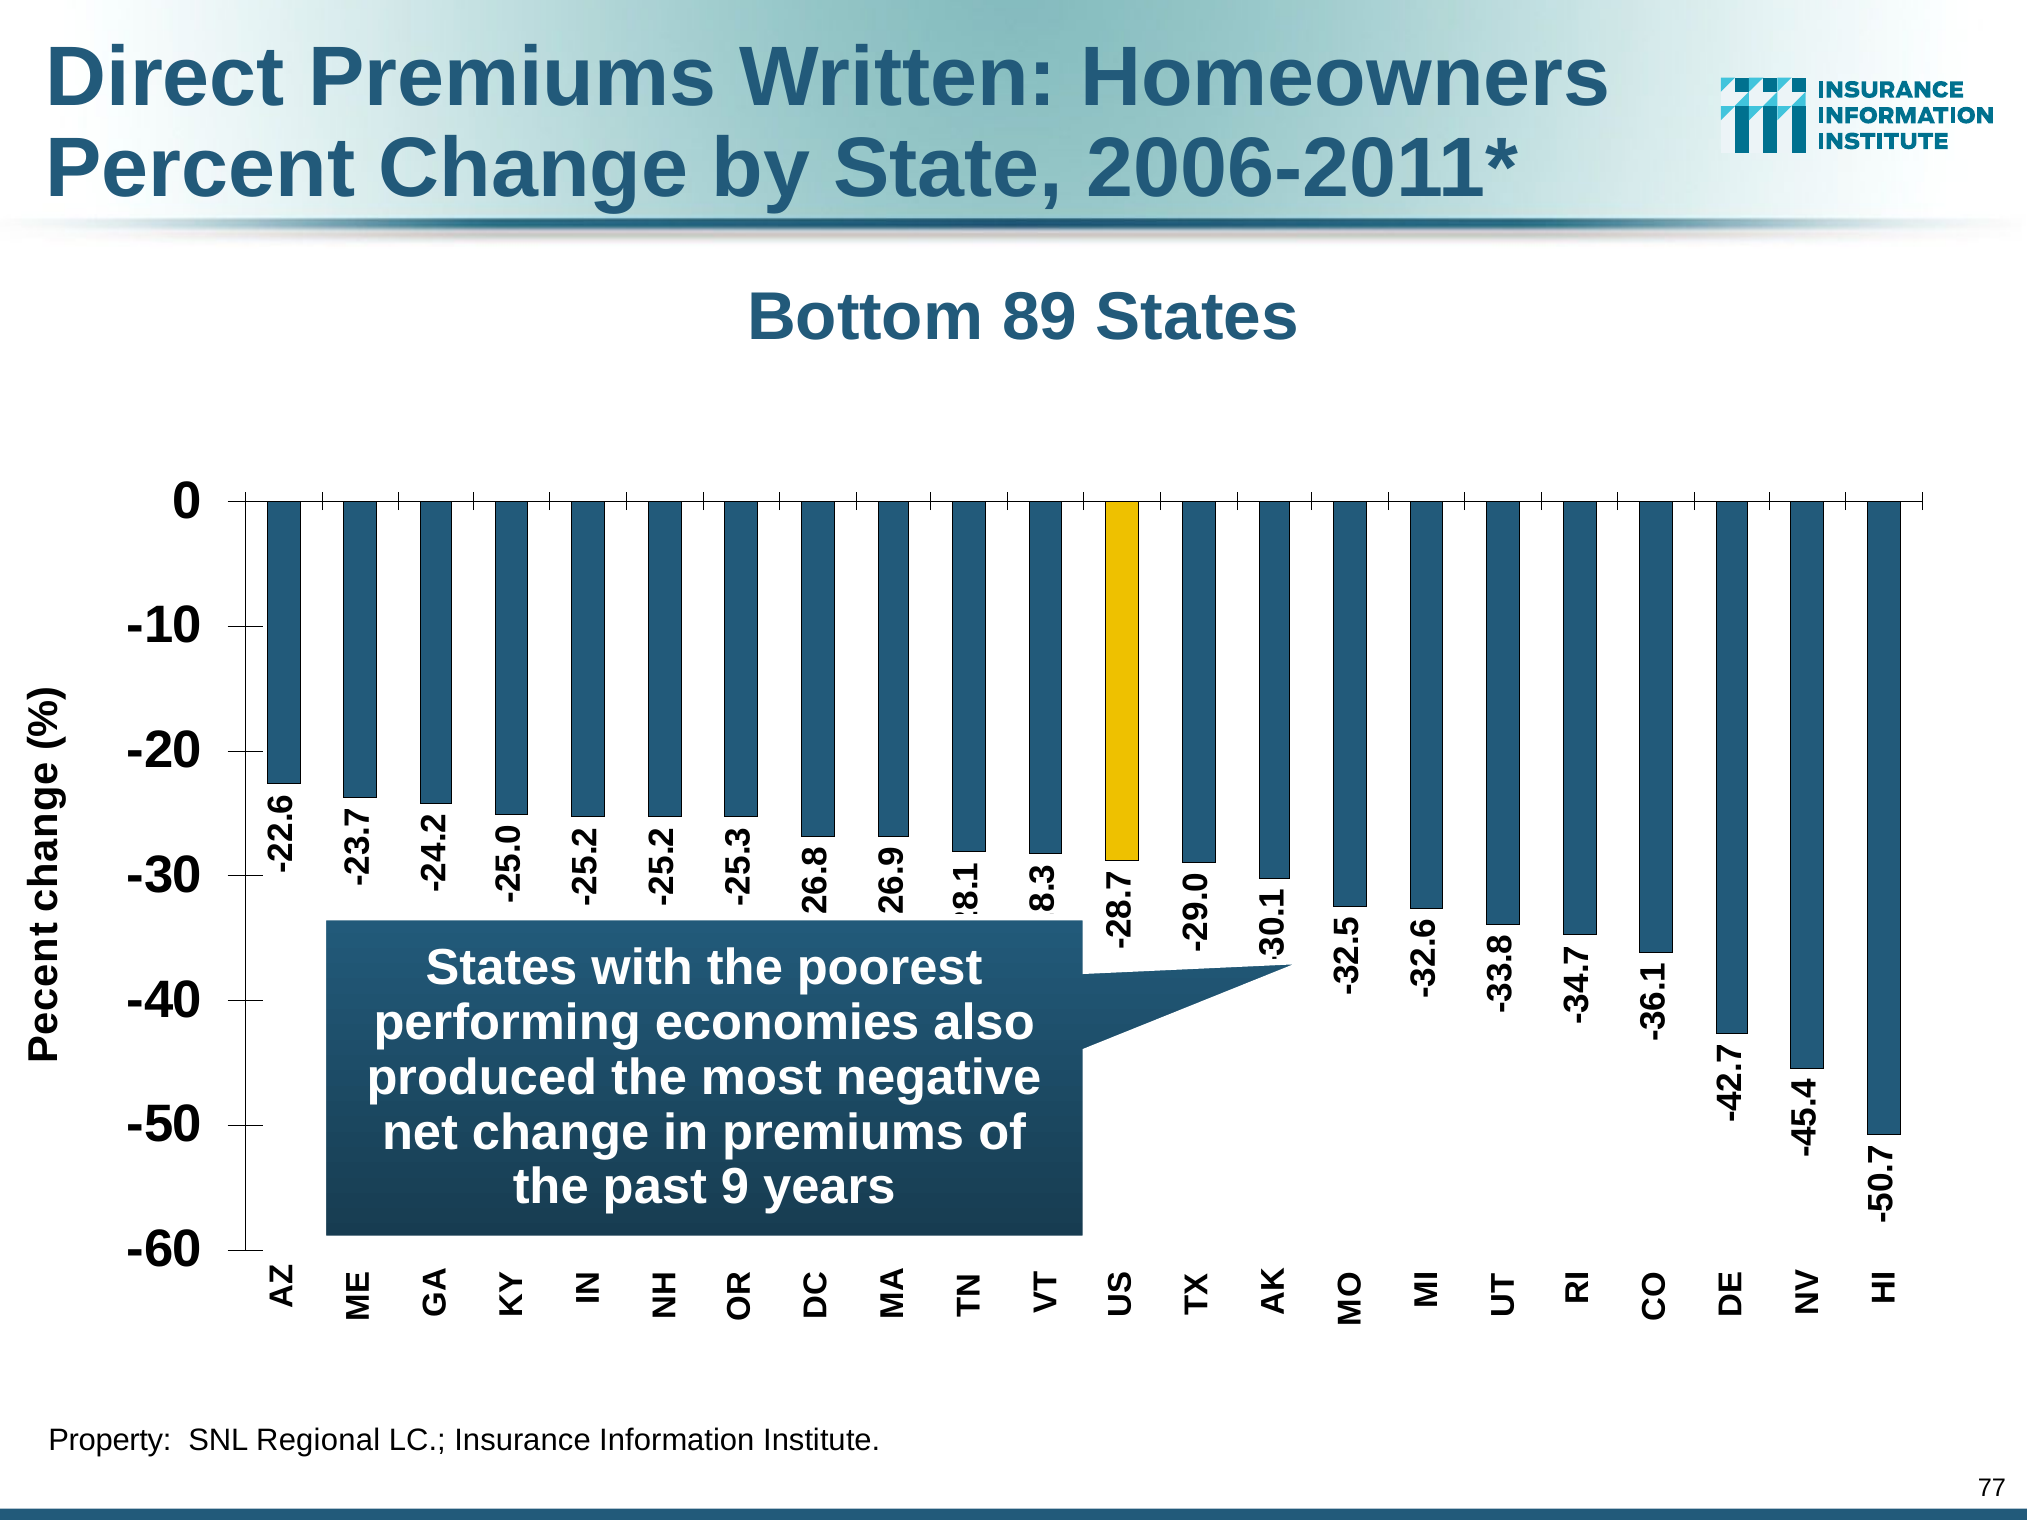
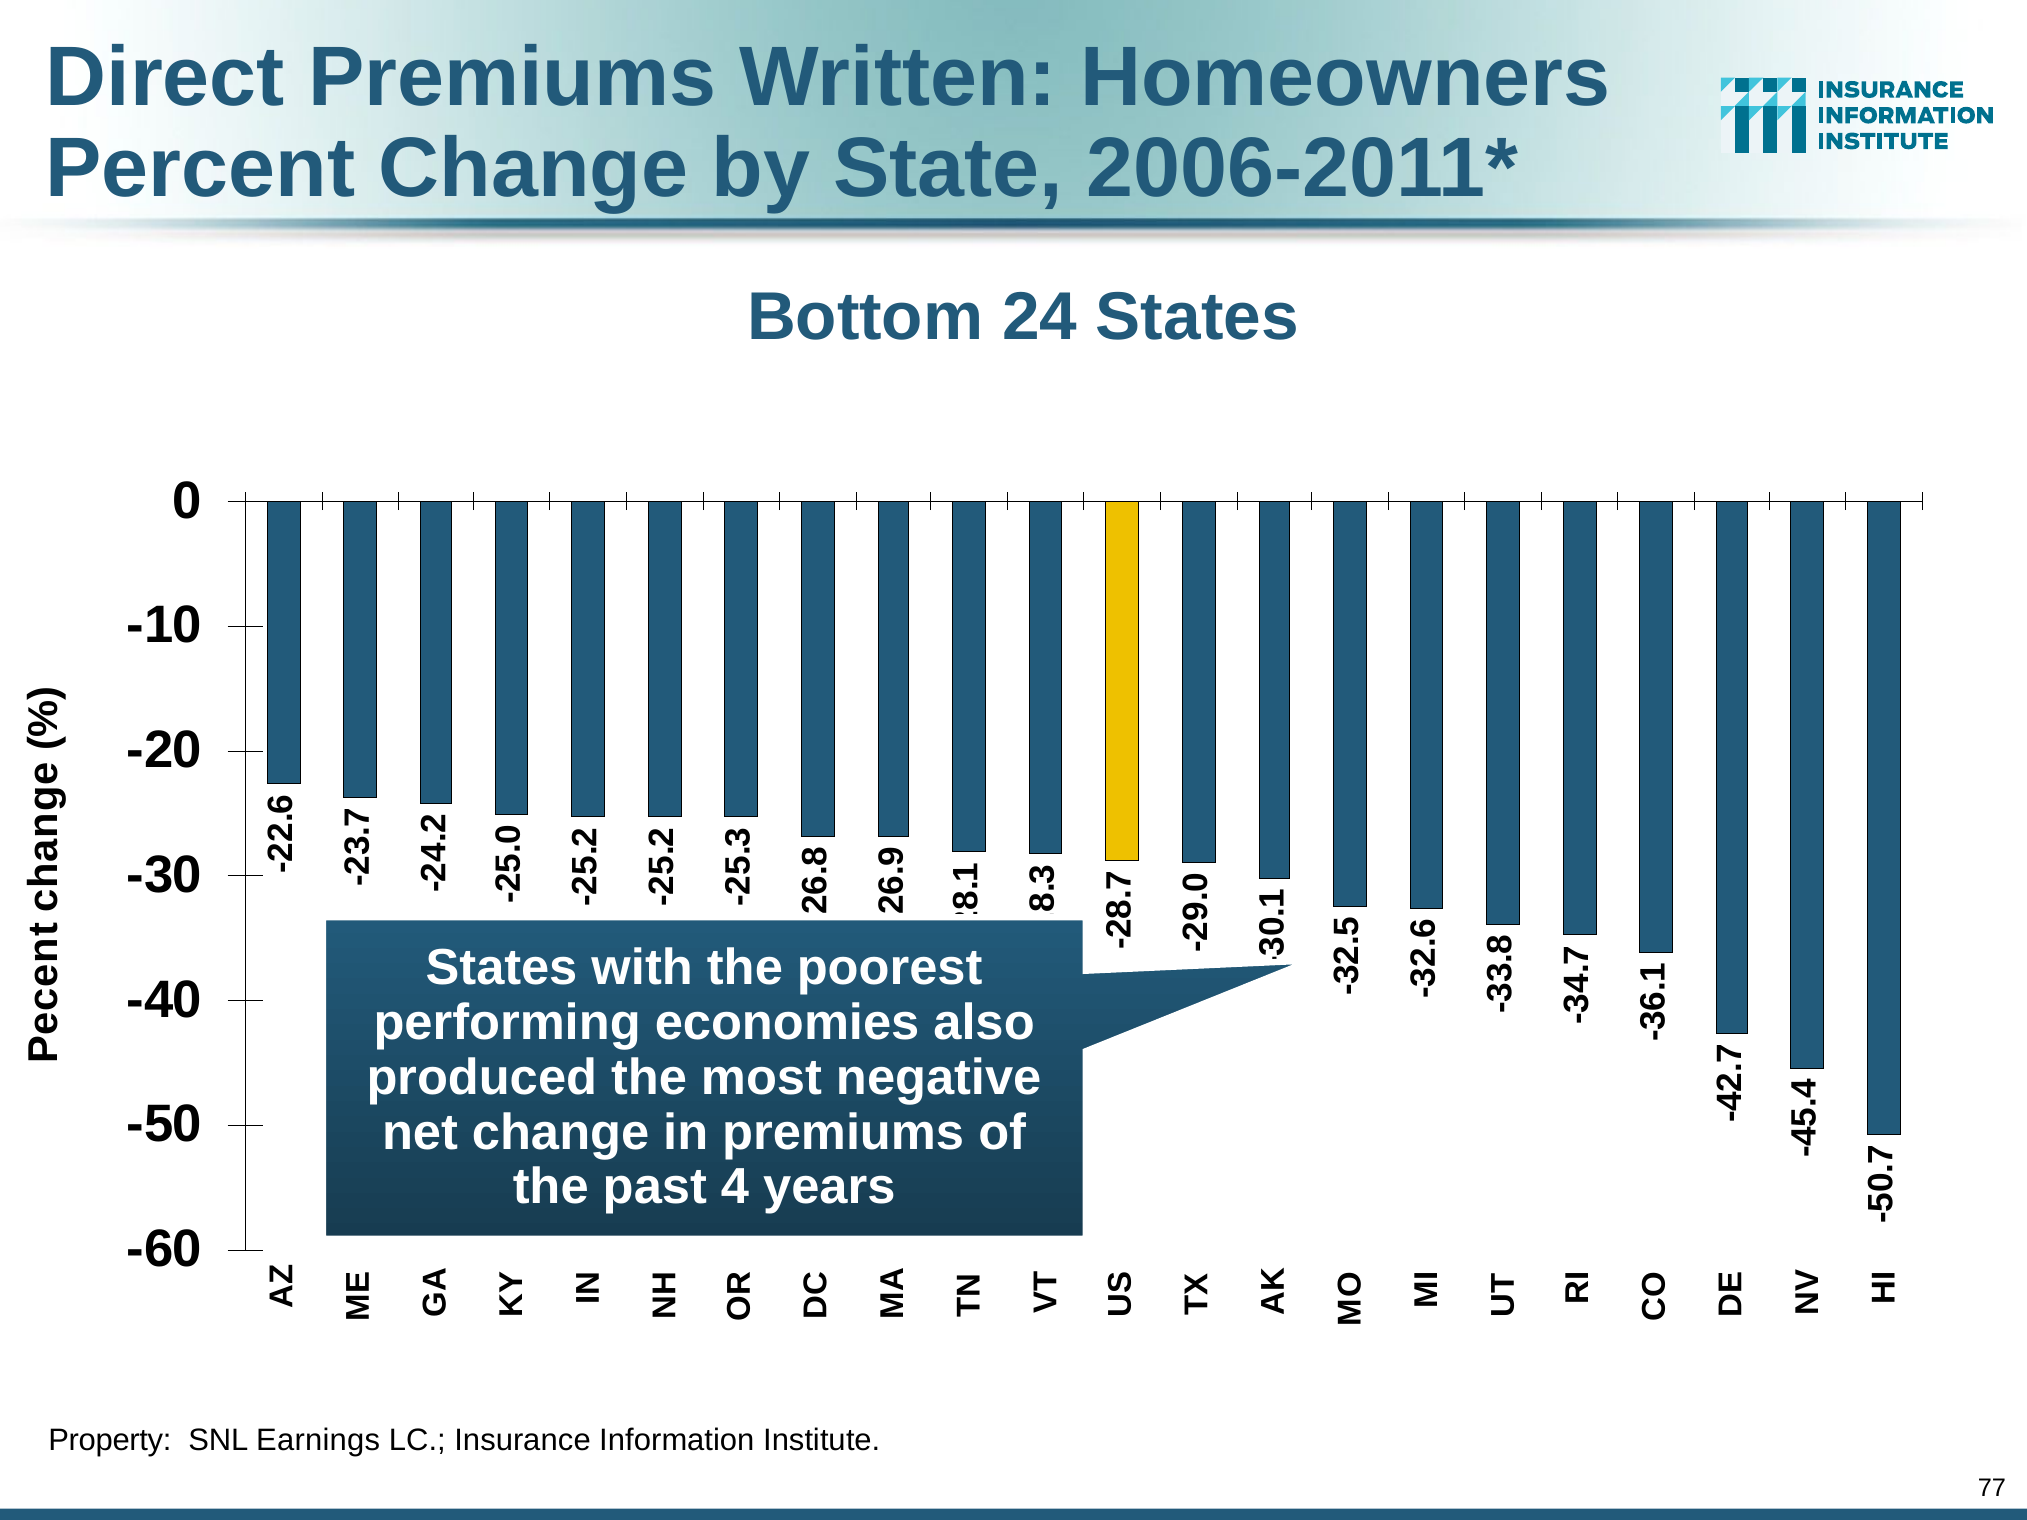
89: 89 -> 24
past 9: 9 -> 4
Regional: Regional -> Earnings
